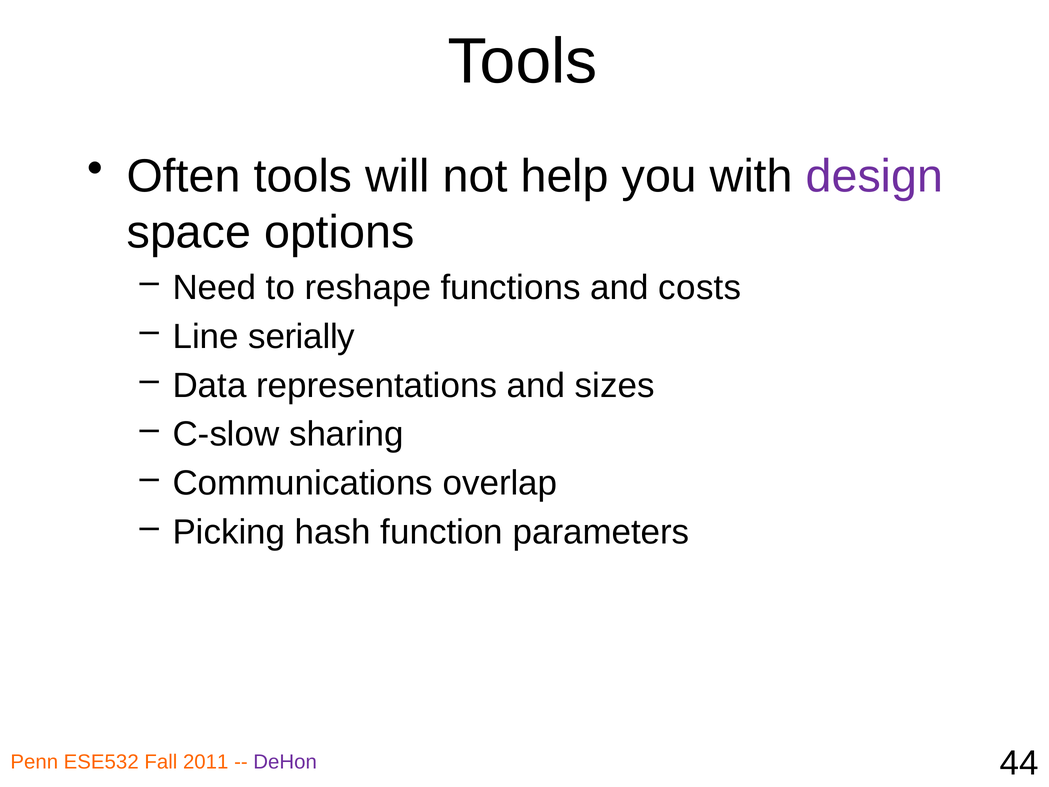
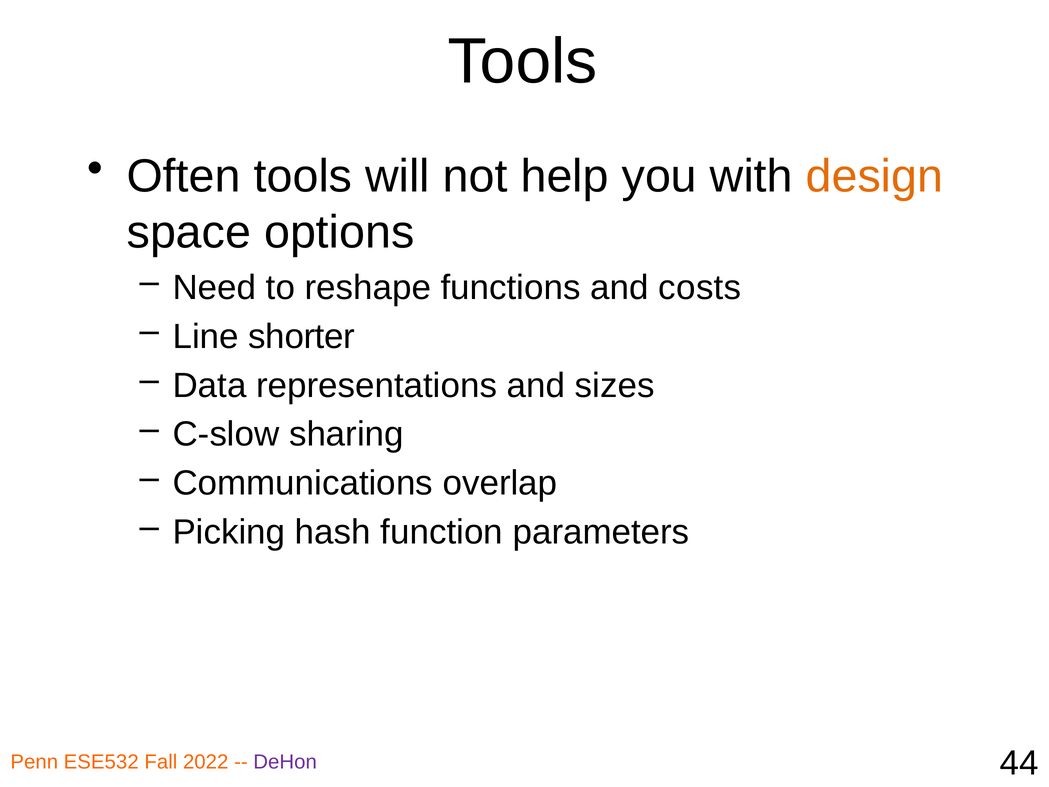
design colour: purple -> orange
serially: serially -> shorter
2011: 2011 -> 2022
